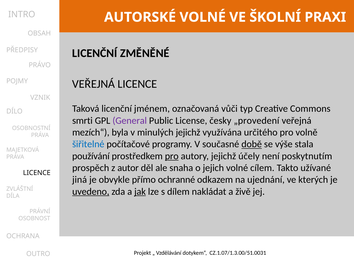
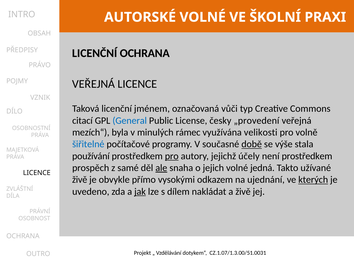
LICENČNÍ ZMĚNĚNÉ: ZMĚNĚNÉ -> OCHRANA
smrti: smrti -> citací
General colour: purple -> blue
minulých jejichž: jejichž -> rámec
určitého: určitého -> velikosti
není poskytnutím: poskytnutím -> prostředkem
autor: autor -> samé
ale underline: none -> present
cílem: cílem -> jedná
jiná at (80, 179): jiná -> živě
ochranné: ochranné -> vysokými
kterých underline: none -> present
uvedeno underline: present -> none
